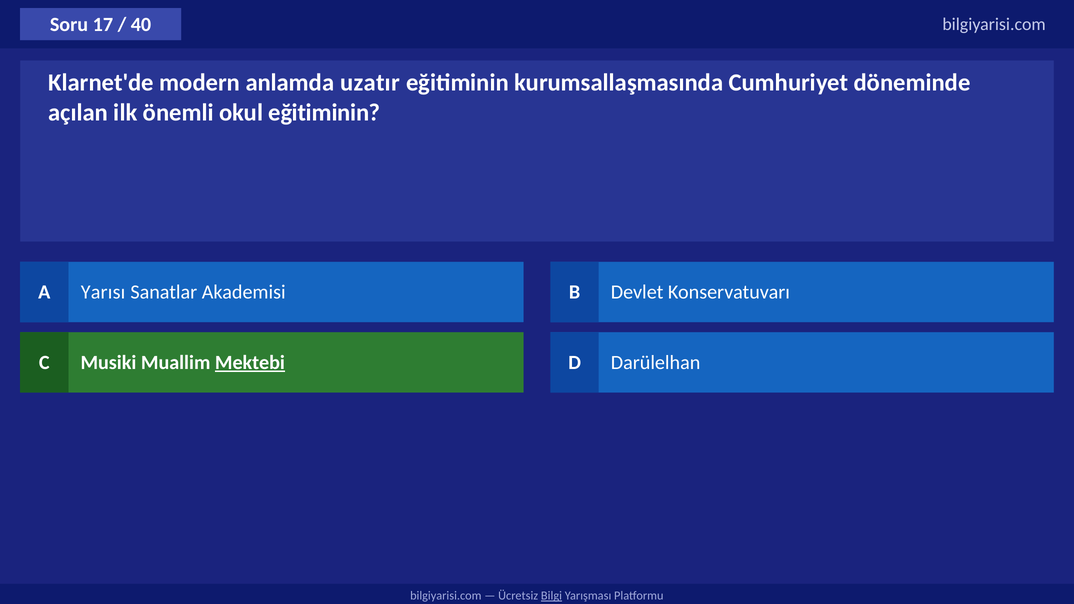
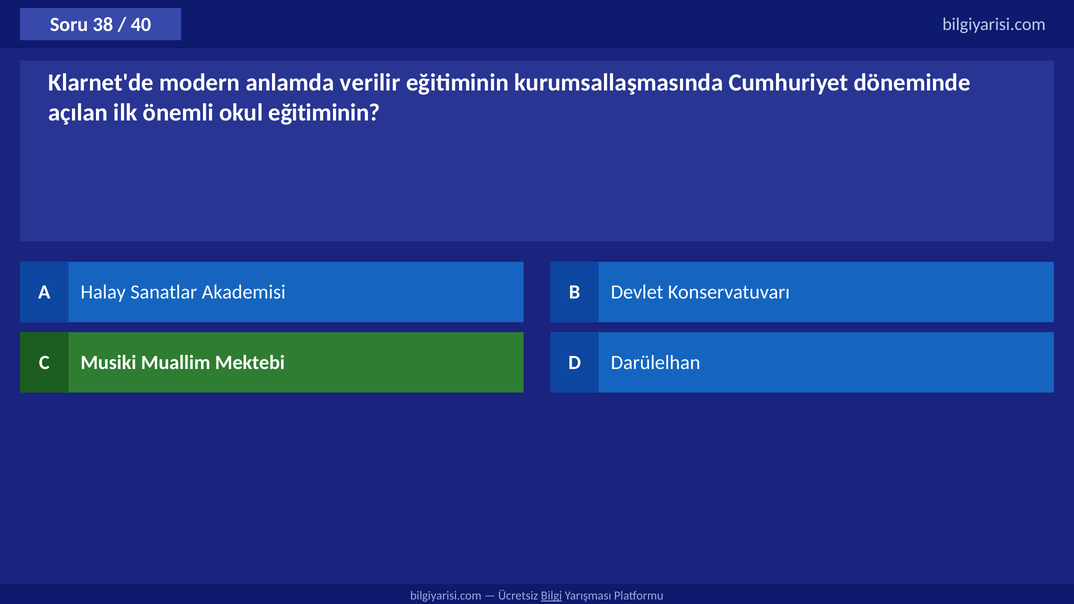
17: 17 -> 38
uzatır: uzatır -> verilir
Yarısı: Yarısı -> Halay
Mektebi underline: present -> none
